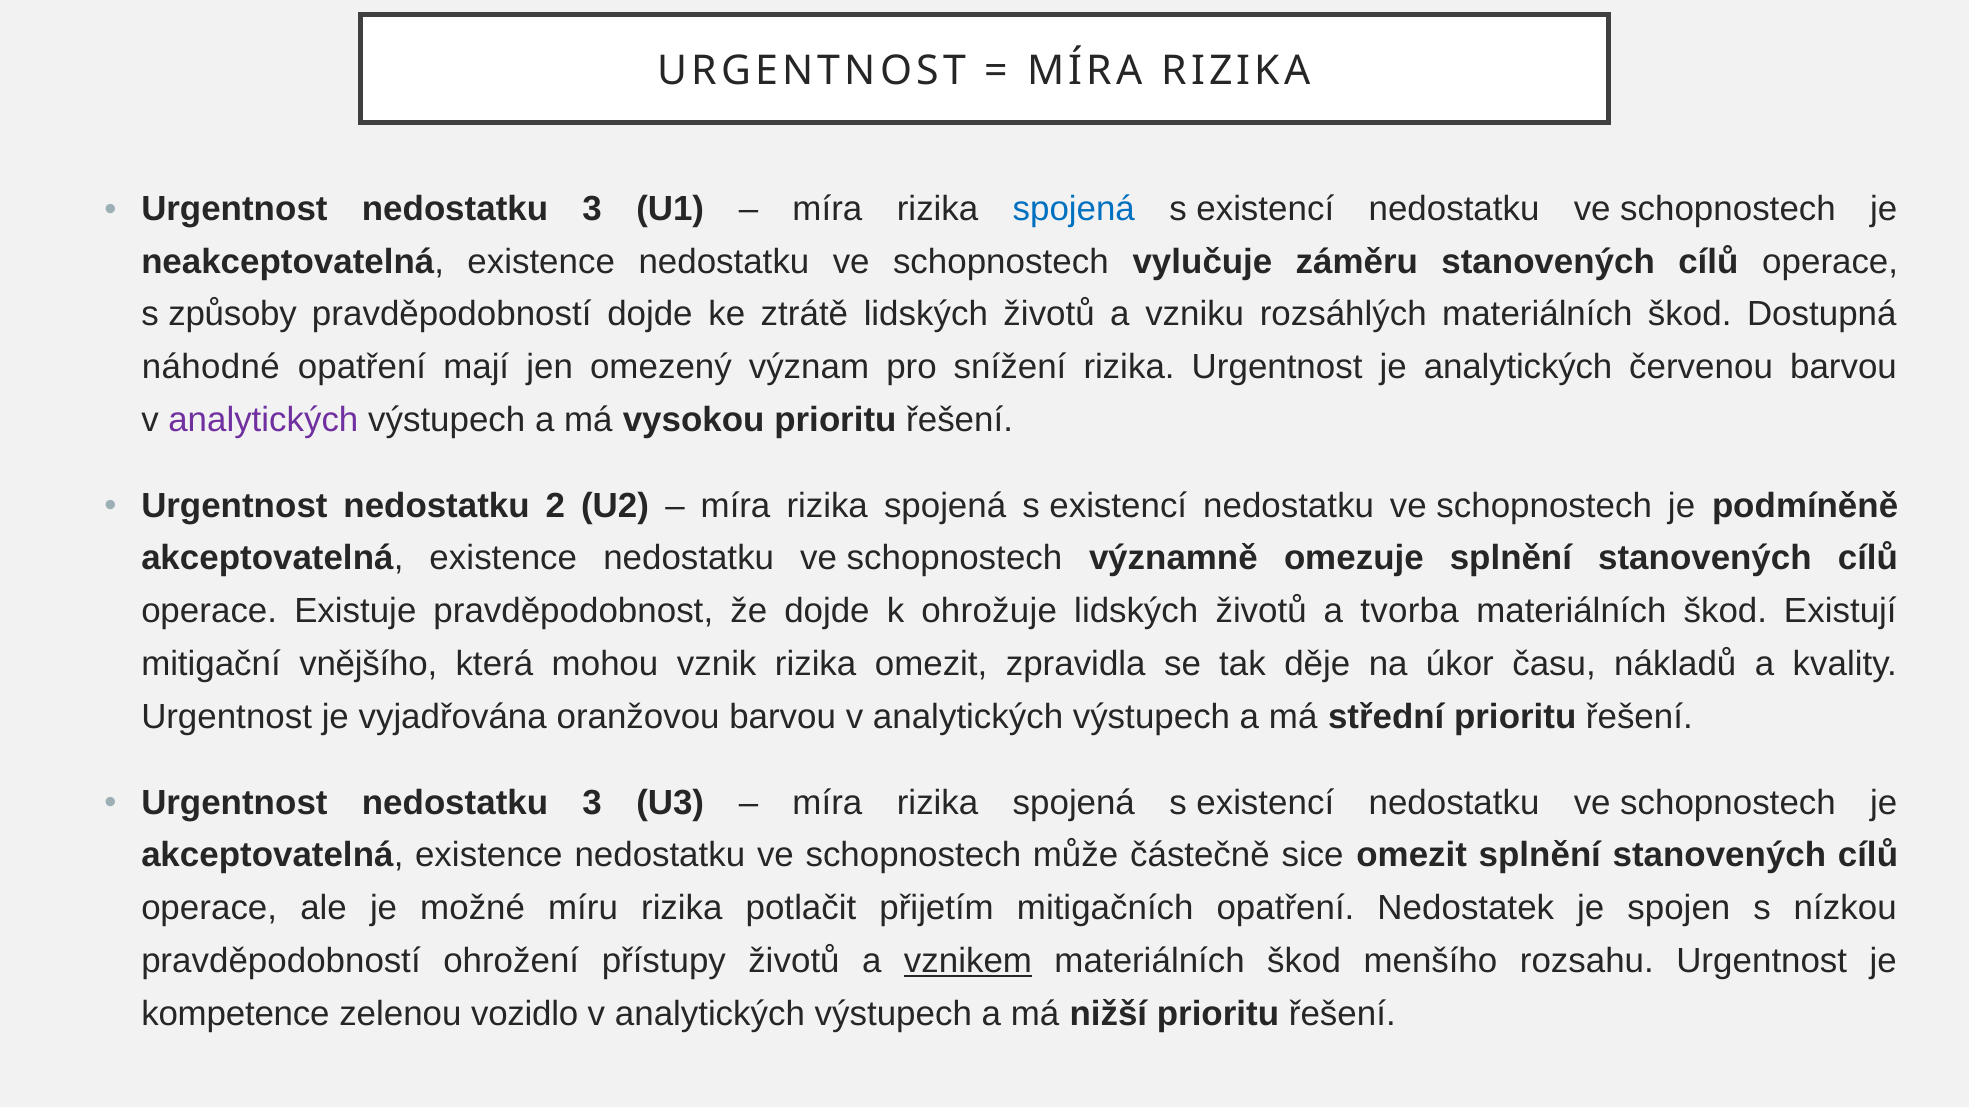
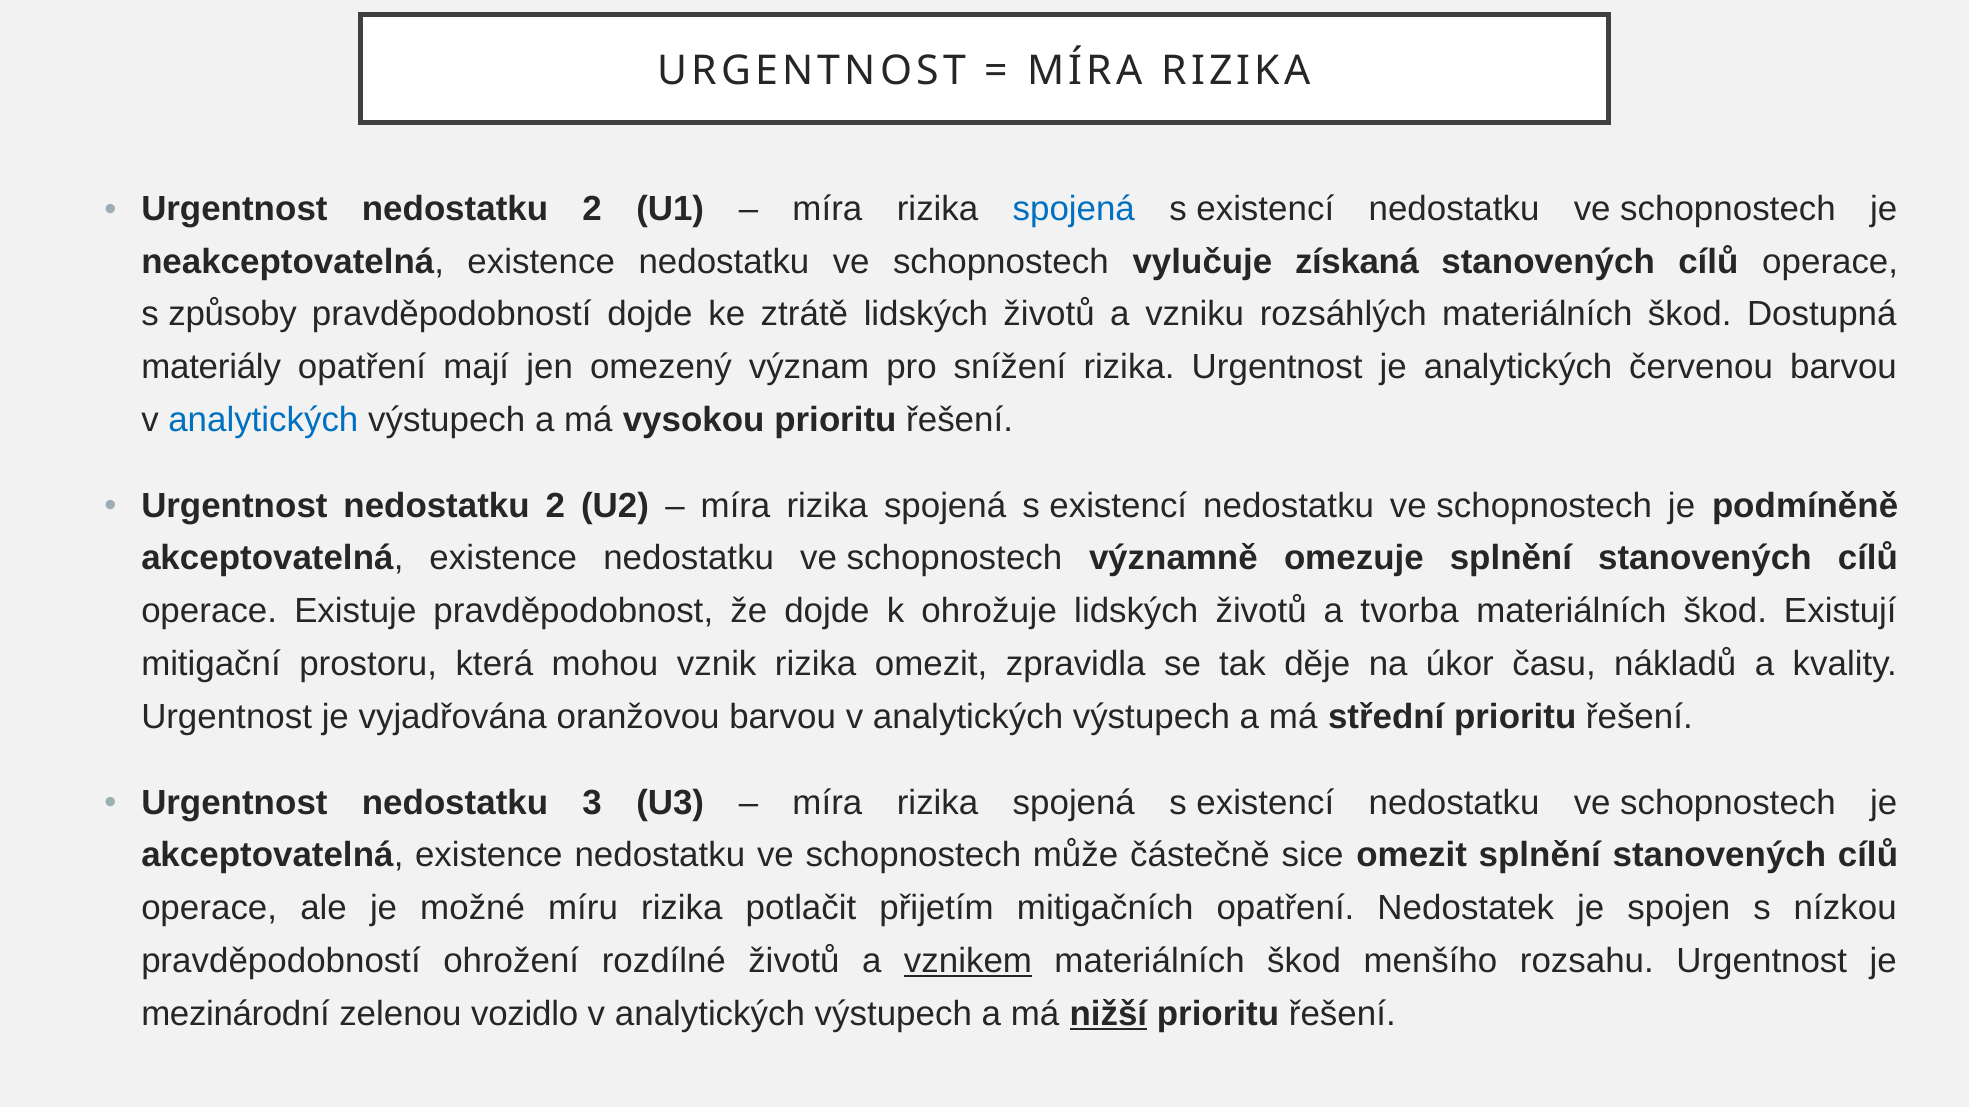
3 at (592, 209): 3 -> 2
záměru: záměru -> získaná
náhodné: náhodné -> materiály
analytických at (263, 420) colour: purple -> blue
vnějšího: vnějšího -> prostoru
přístupy: přístupy -> rozdílné
kompetence: kompetence -> mezinárodní
nižší underline: none -> present
